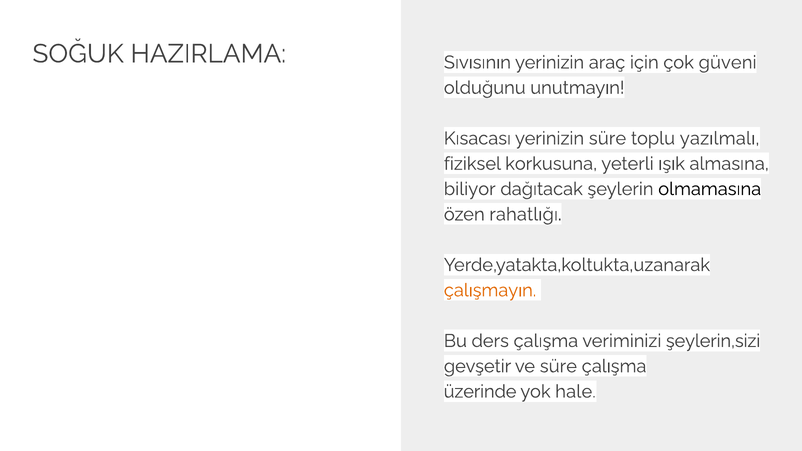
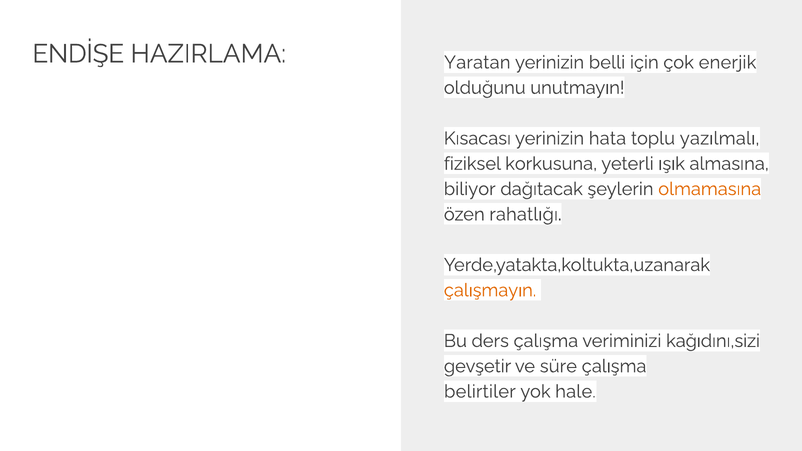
SOĞUK: SOĞUK -> ENDİŞE
Sıvısının: Sıvısının -> Yaratan
araç: araç -> belli
güveni: güveni -> enerjik
yerinizin süre: süre -> hata
olmamasına colour: black -> orange
şeylerin,sizi: şeylerin,sizi -> kağıdını,sizi
üzerinde: üzerinde -> belirtiler
